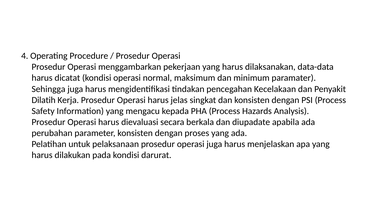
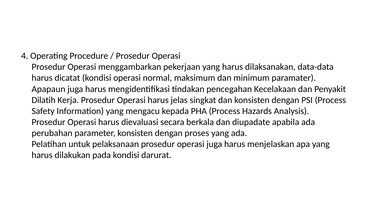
Sehingga: Sehingga -> Apapaun
